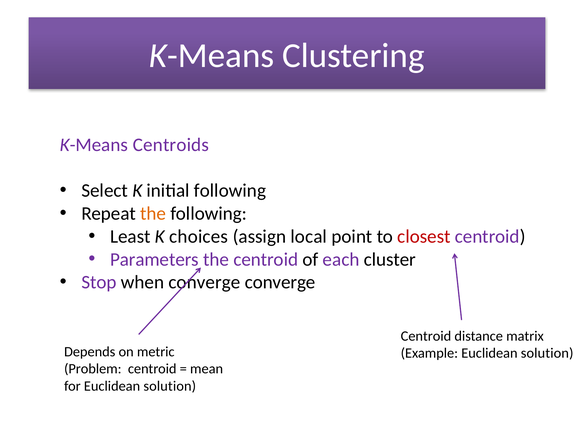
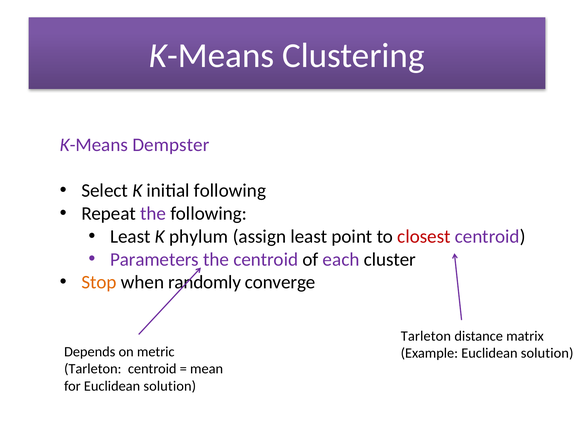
Centroids: Centroids -> Dempster
the at (153, 214) colour: orange -> purple
choices: choices -> phylum
assign local: local -> least
Stop colour: purple -> orange
when converge: converge -> randomly
Centroid at (426, 336): Centroid -> Tarleton
Problem at (93, 369): Problem -> Tarleton
